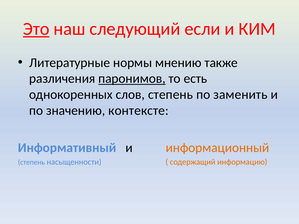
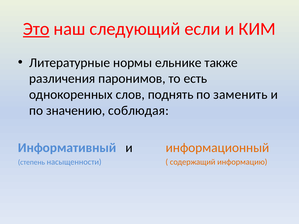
мнению: мнению -> ельнике
паронимов underline: present -> none
слов степень: степень -> поднять
контексте: контексте -> соблюдая
